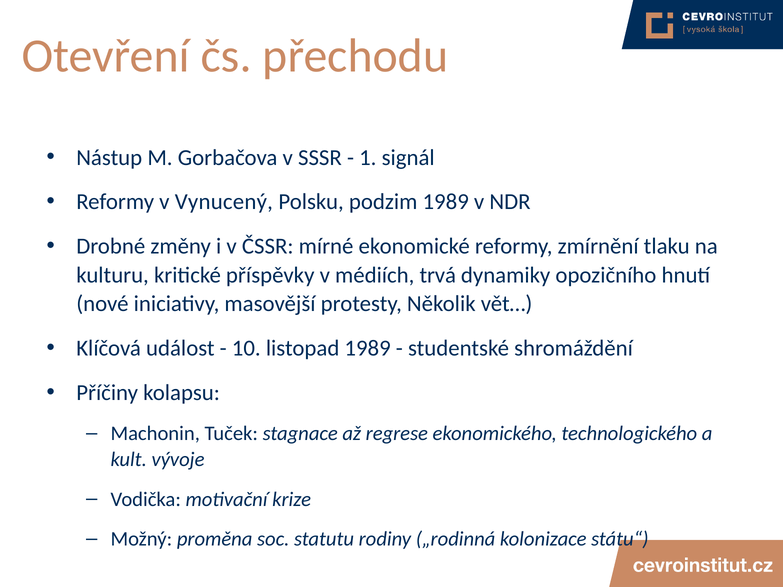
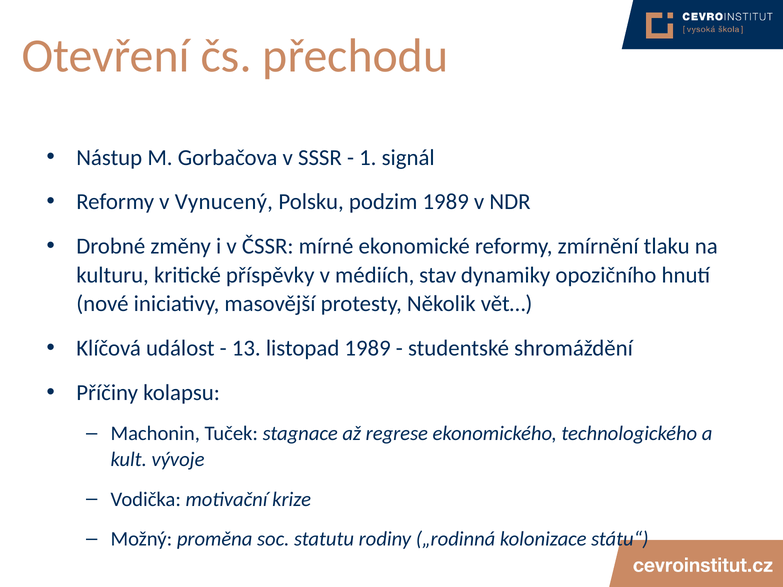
trvá: trvá -> stav
10: 10 -> 13
